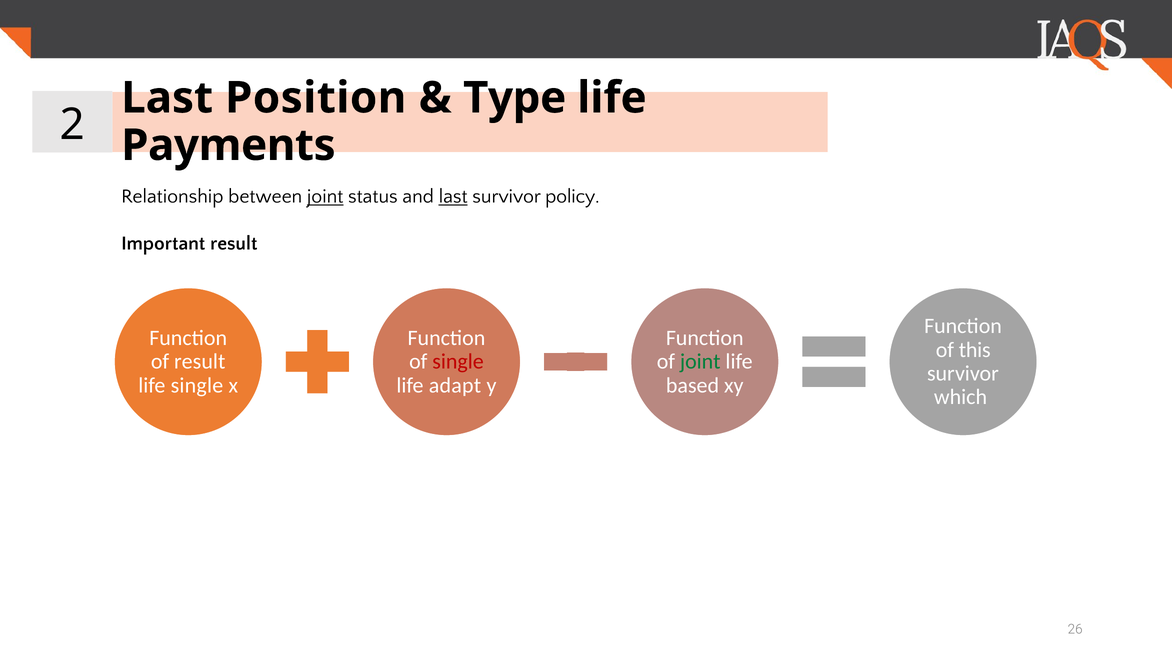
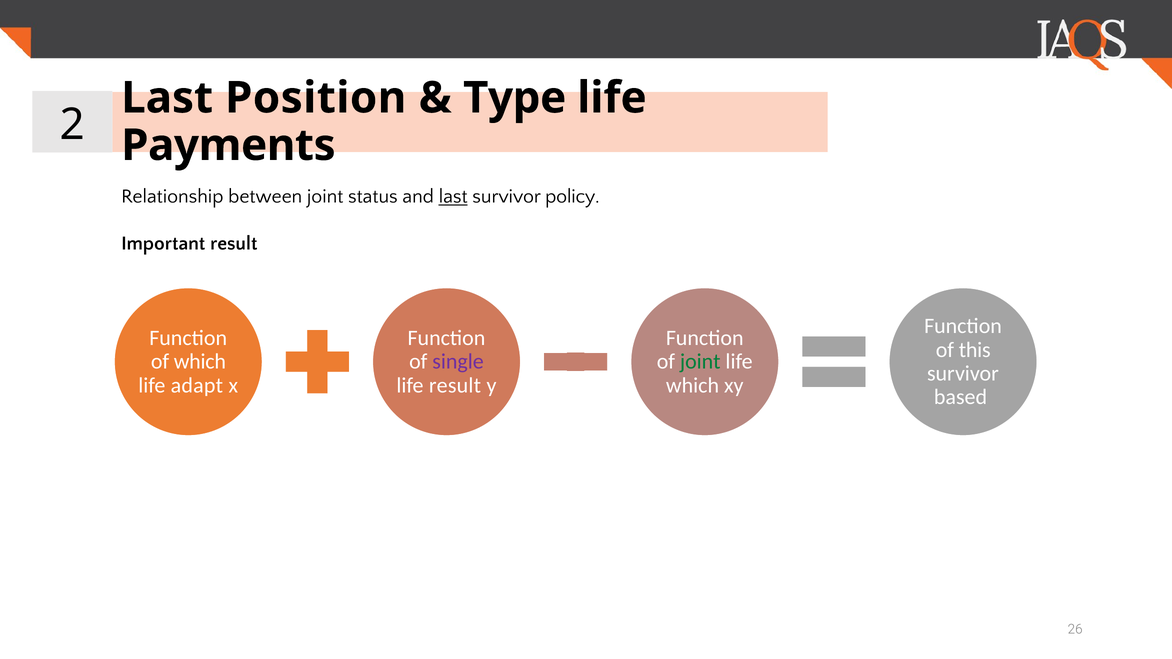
joint at (325, 197) underline: present -> none
of result: result -> which
single at (458, 362) colour: red -> purple
life single: single -> adapt
life adapt: adapt -> result
based at (693, 385): based -> which
which: which -> based
